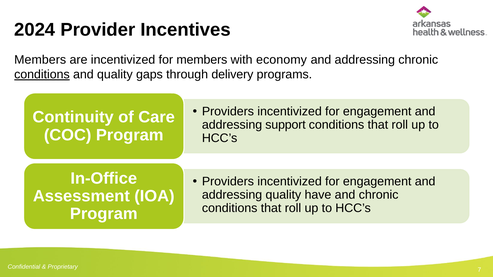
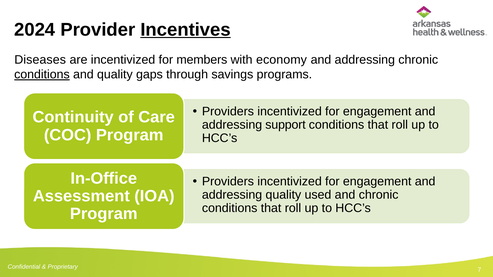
Incentives underline: none -> present
Members at (40, 60): Members -> Diseases
delivery: delivery -> savings
have: have -> used
